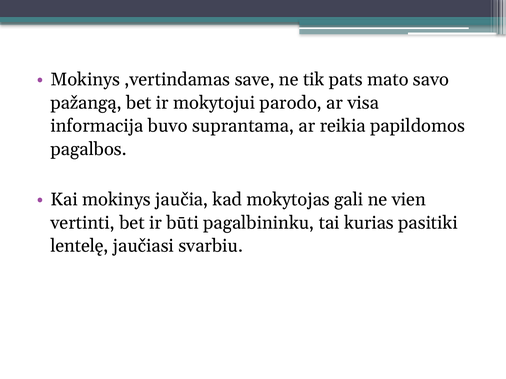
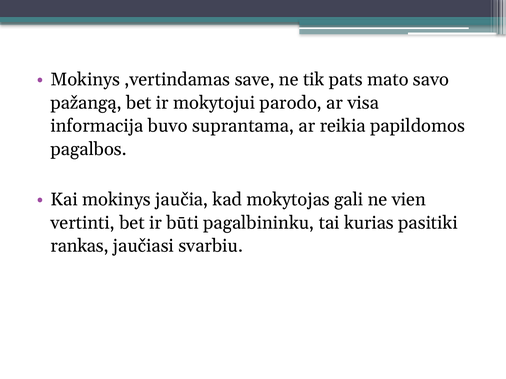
lentelę: lentelę -> rankas
